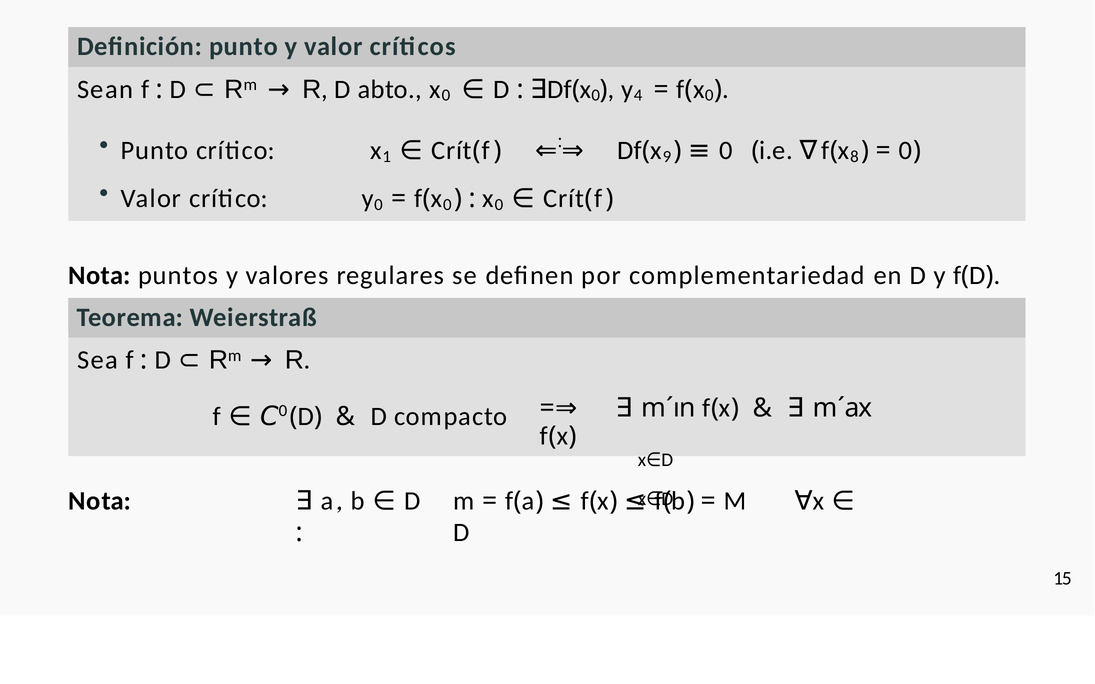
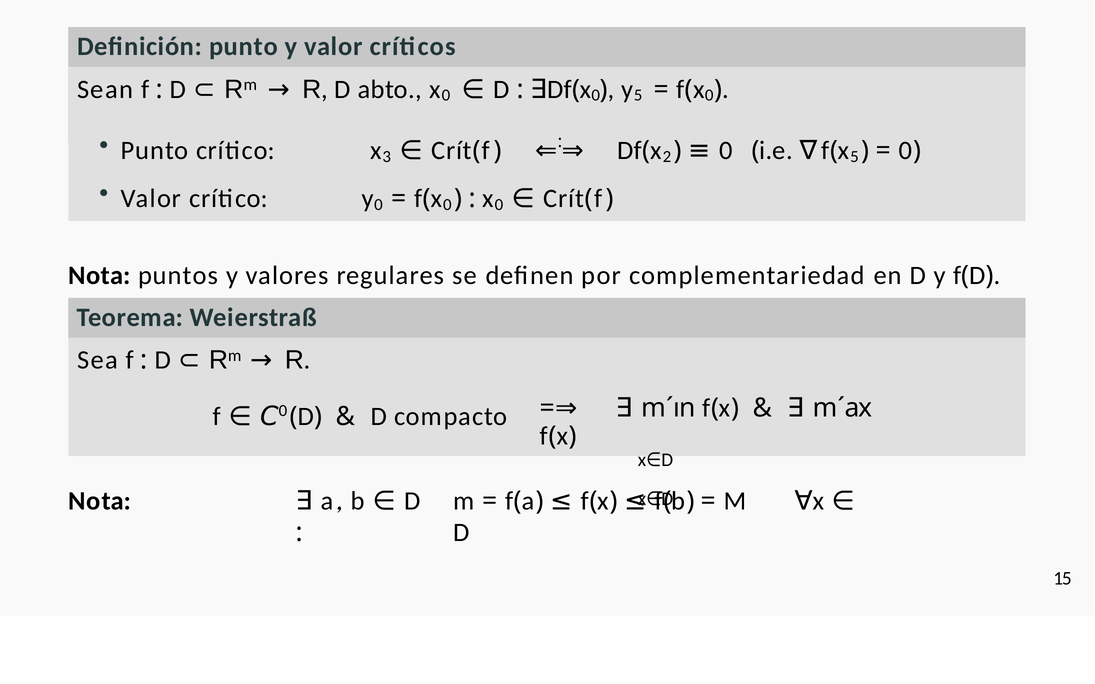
y 4: 4 -> 5
1: 1 -> 3
9: 9 -> 2
8 at (854, 156): 8 -> 5
